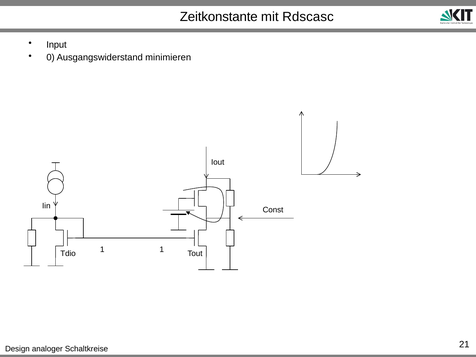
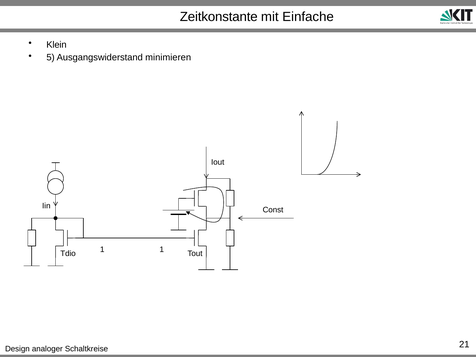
Rdscasc: Rdscasc -> Einfache
Input: Input -> Klein
0: 0 -> 5
